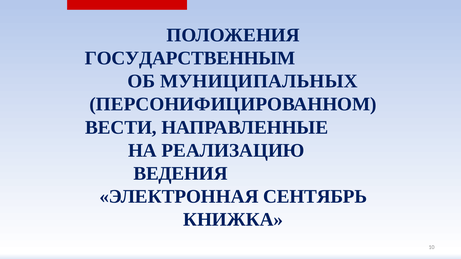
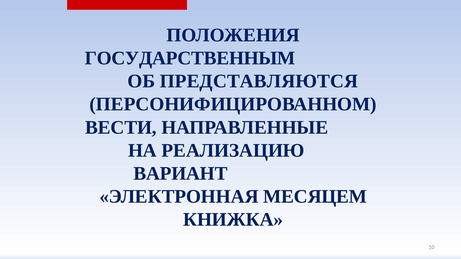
МУНИЦИПАЛЬНЫХ: МУНИЦИПАЛЬНЫХ -> ПРЕДСТАВЛЯЮТСЯ
ВЕДЕНИЯ: ВЕДЕНИЯ -> ВАРИАНТ
СЕНТЯБРЬ: СЕНТЯБРЬ -> МЕСЯЦЕМ
